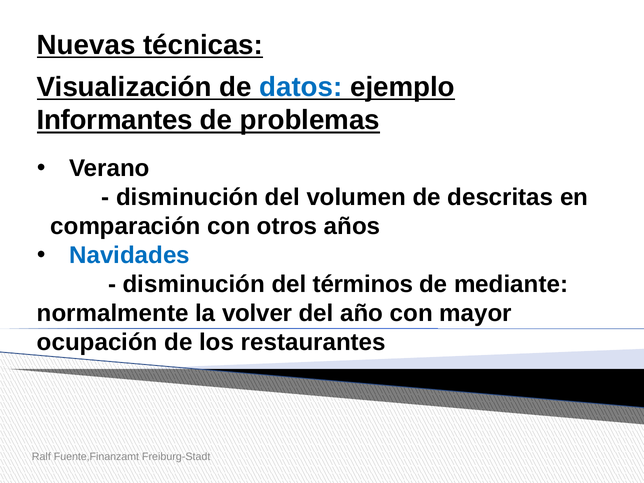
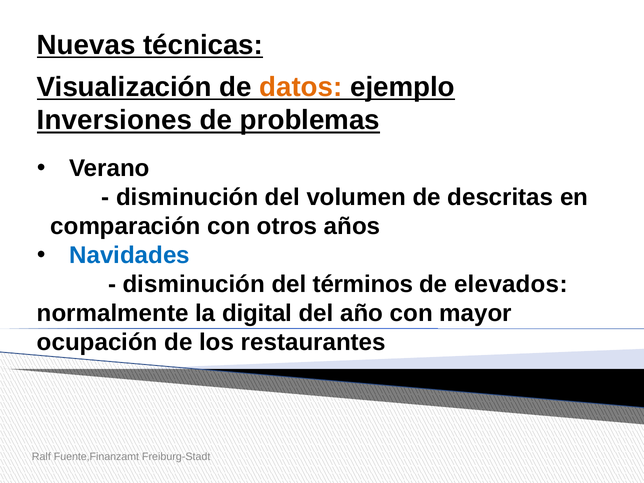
datos colour: blue -> orange
Informantes: Informantes -> Inversiones
mediante: mediante -> elevados
volver: volver -> digital
